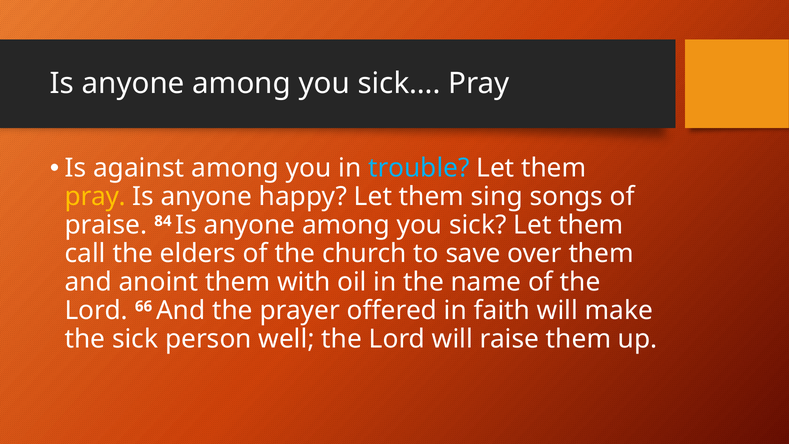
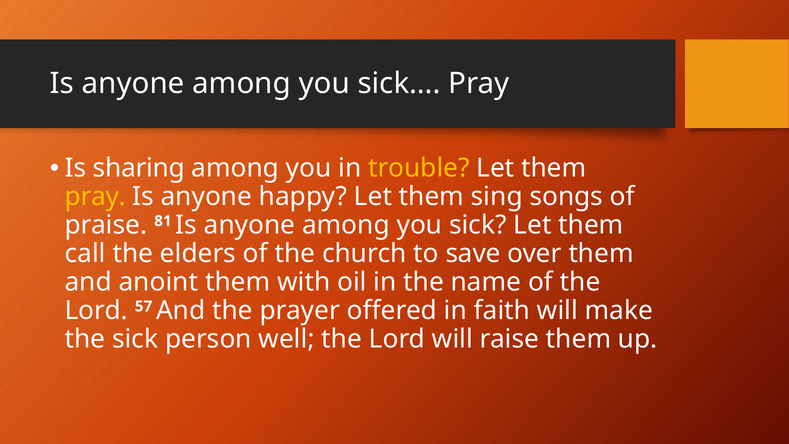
against: against -> sharing
trouble colour: light blue -> yellow
84: 84 -> 81
66: 66 -> 57
